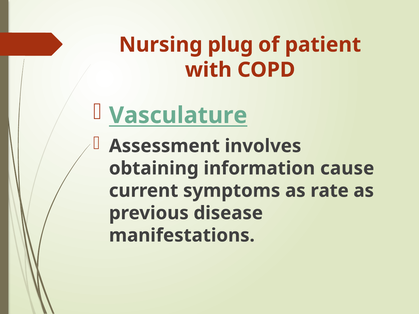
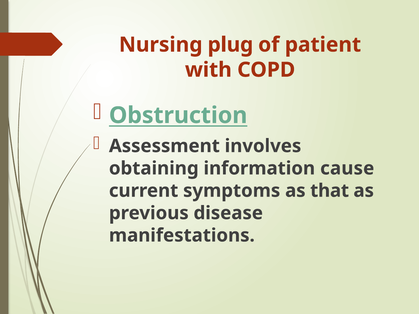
Vasculature: Vasculature -> Obstruction
rate: rate -> that
